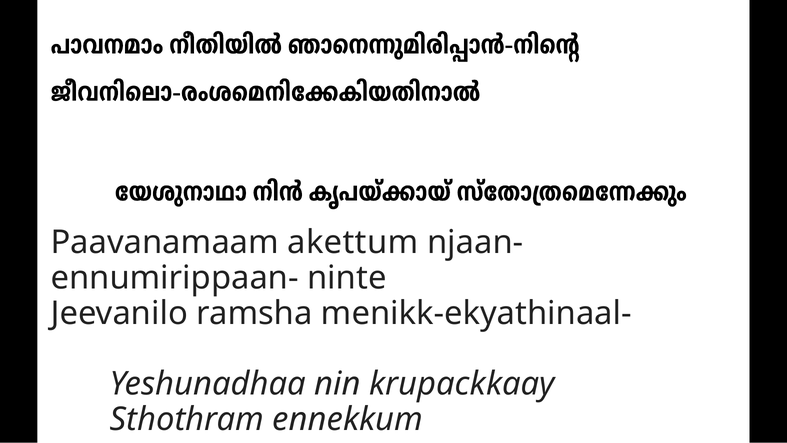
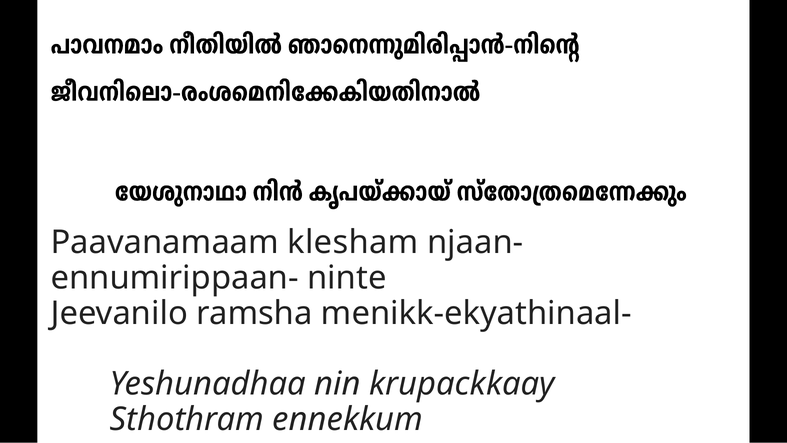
akettum: akettum -> klesham
